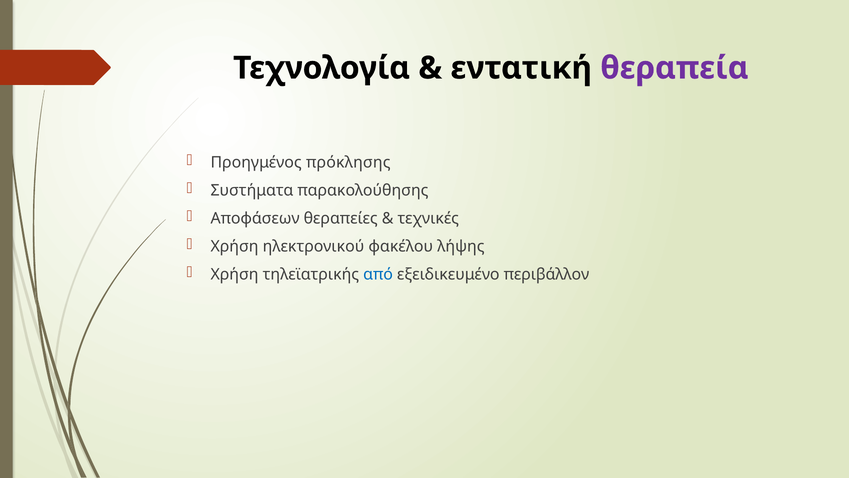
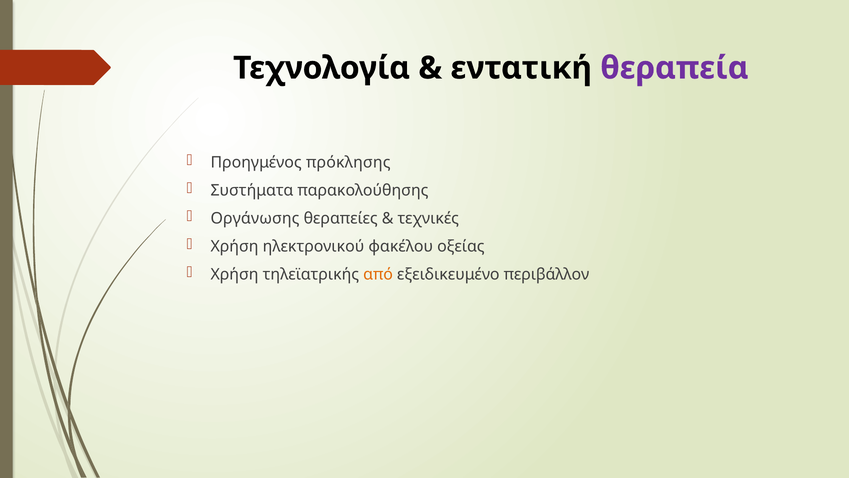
Αποφάσεων: Αποφάσεων -> Οργάνωσης
λήψης: λήψης -> οξείας
από colour: blue -> orange
